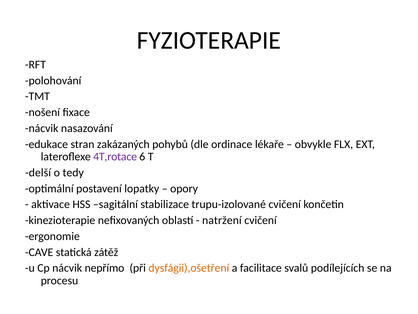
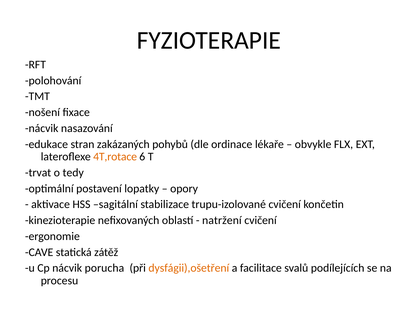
4T,rotace colour: purple -> orange
delší: delší -> trvat
nepřímo: nepřímo -> porucha
